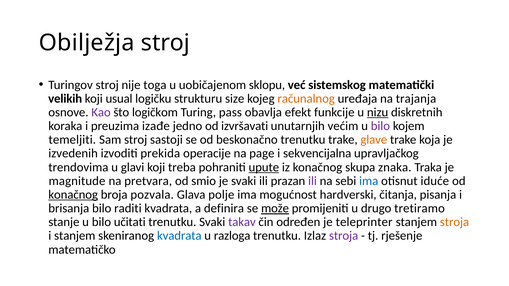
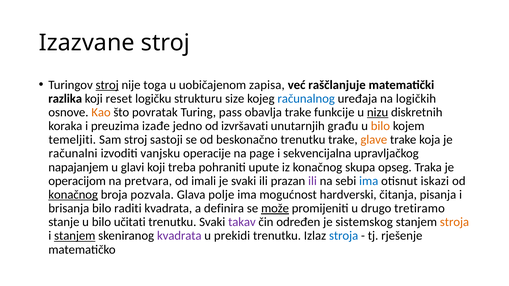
Obilježja: Obilježja -> Izazvane
stroj at (107, 85) underline: none -> present
sklopu: sklopu -> zapisa
sistemskog: sistemskog -> raščlanjuje
velikih: velikih -> razlika
usual: usual -> reset
računalnog colour: orange -> blue
trajanja: trajanja -> logičkih
Kao colour: purple -> orange
logičkom: logičkom -> povratak
obavlja efekt: efekt -> trake
većim: većim -> građu
bilo at (380, 126) colour: purple -> orange
izvedenih: izvedenih -> računalni
prekida: prekida -> vanjsku
trendovima: trendovima -> napajanjem
upute underline: present -> none
znaka: znaka -> opseg
magnitude: magnitude -> operacijom
smio: smio -> imali
iduće: iduće -> iskazi
teleprinter: teleprinter -> sistemskog
stanjem at (75, 236) underline: none -> present
kvadrata at (179, 236) colour: blue -> purple
razloga: razloga -> prekidi
stroja at (344, 236) colour: purple -> blue
